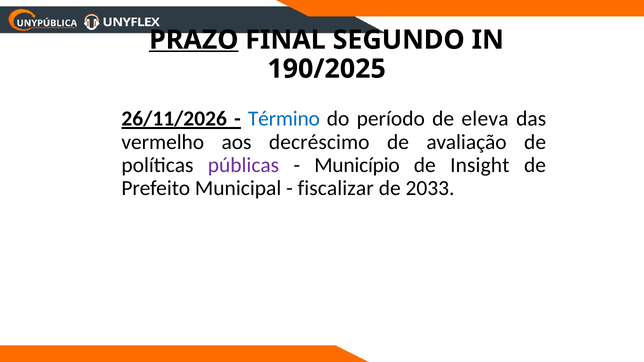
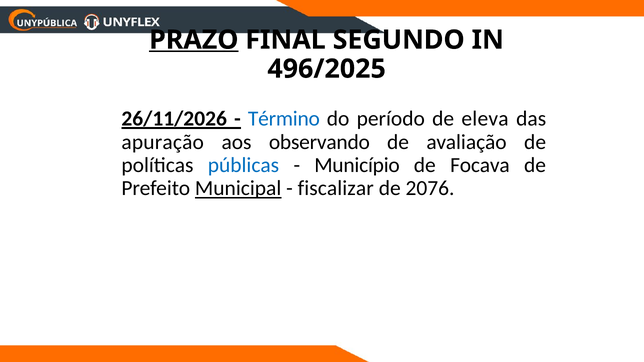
190/2025: 190/2025 -> 496/2025
vermelho: vermelho -> apuração
decréscimo: decréscimo -> observando
públicas colour: purple -> blue
Insight: Insight -> Focava
Municipal underline: none -> present
2033: 2033 -> 2076
